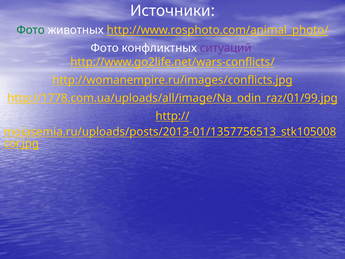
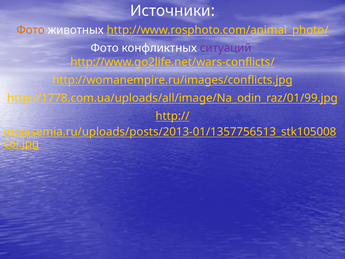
Фото at (31, 30) colour: green -> orange
